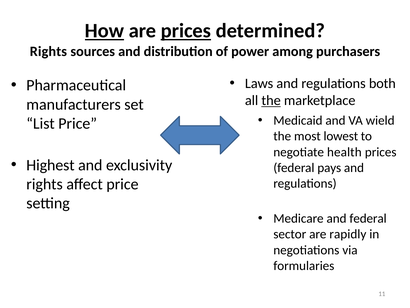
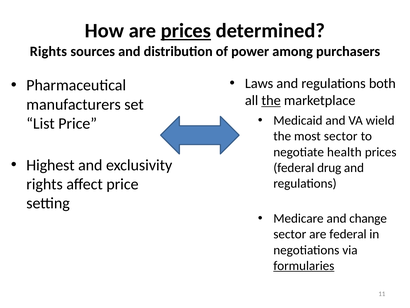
How underline: present -> none
most lowest: lowest -> sector
pays: pays -> drug
and federal: federal -> change
are rapidly: rapidly -> federal
formularies underline: none -> present
